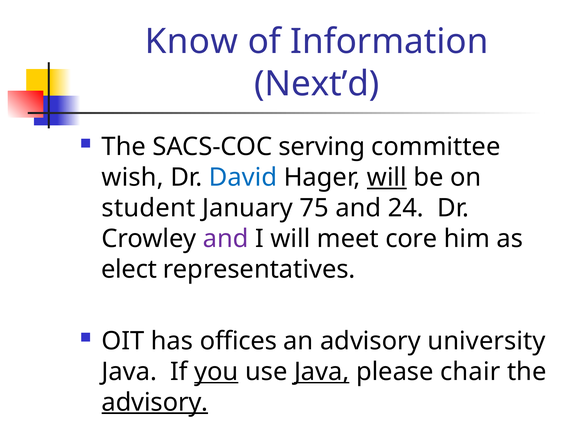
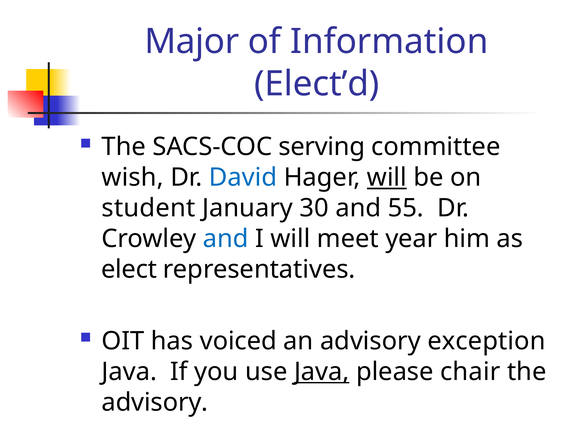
Know: Know -> Major
Next’d: Next’d -> Elect’d
75: 75 -> 30
24: 24 -> 55
and at (226, 238) colour: purple -> blue
core: core -> year
offices: offices -> voiced
university: university -> exception
you underline: present -> none
advisory at (155, 402) underline: present -> none
